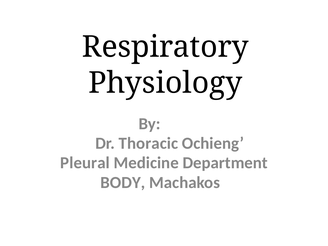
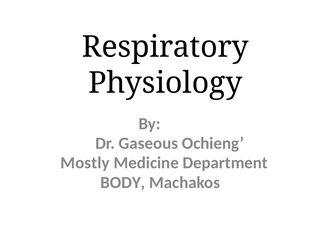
Thoracic: Thoracic -> Gaseous
Pleural: Pleural -> Mostly
